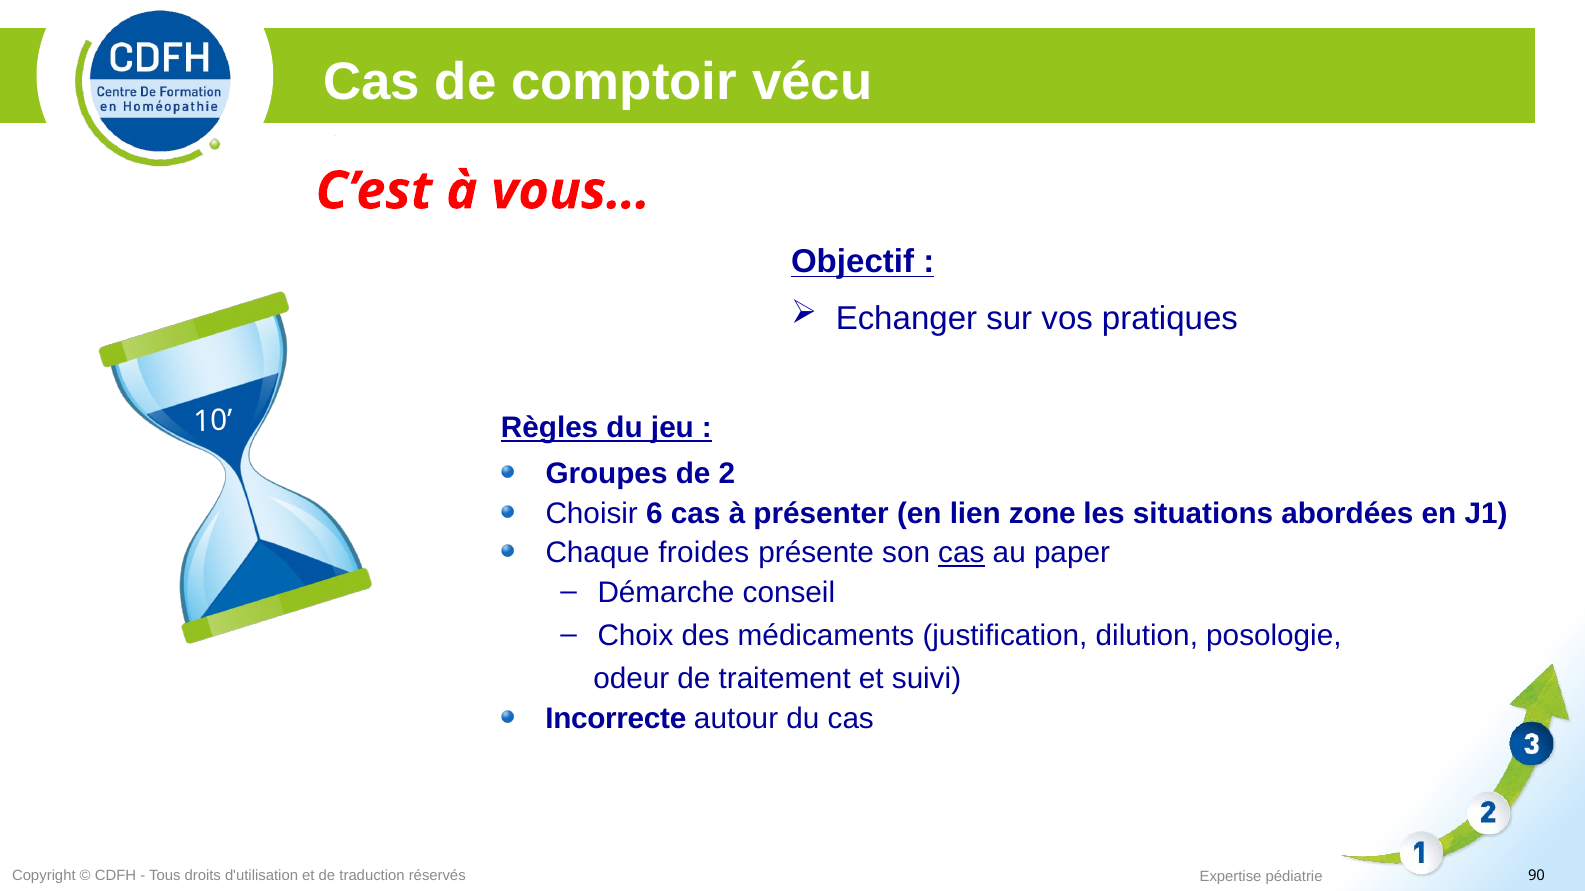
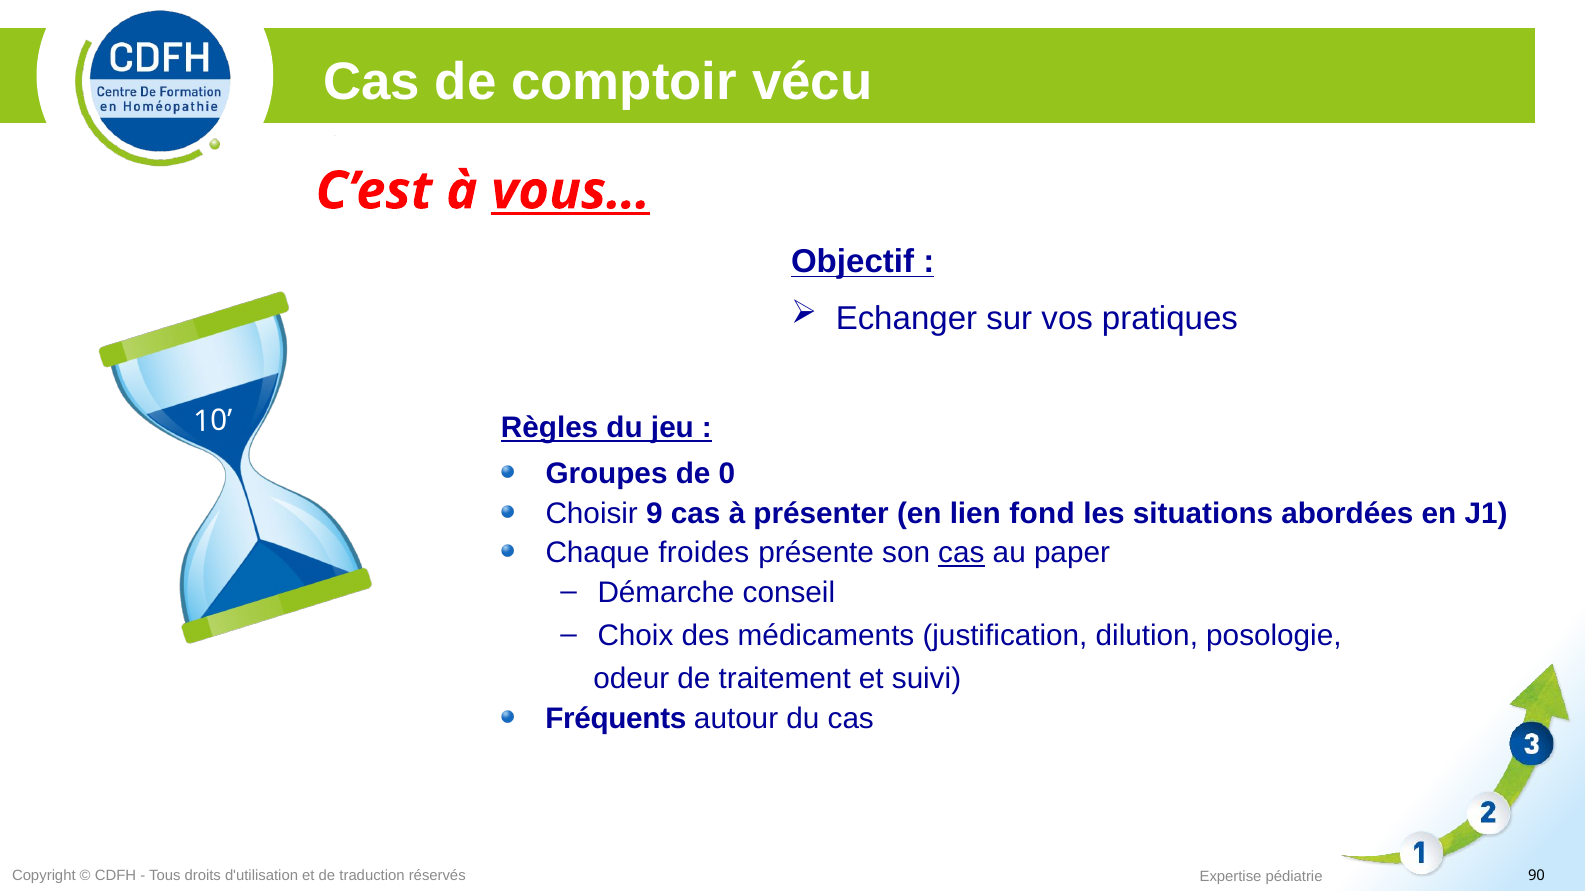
vous… underline: none -> present
2: 2 -> 0
6: 6 -> 9
zone: zone -> fond
Incorrecte: Incorrecte -> Fréquents
